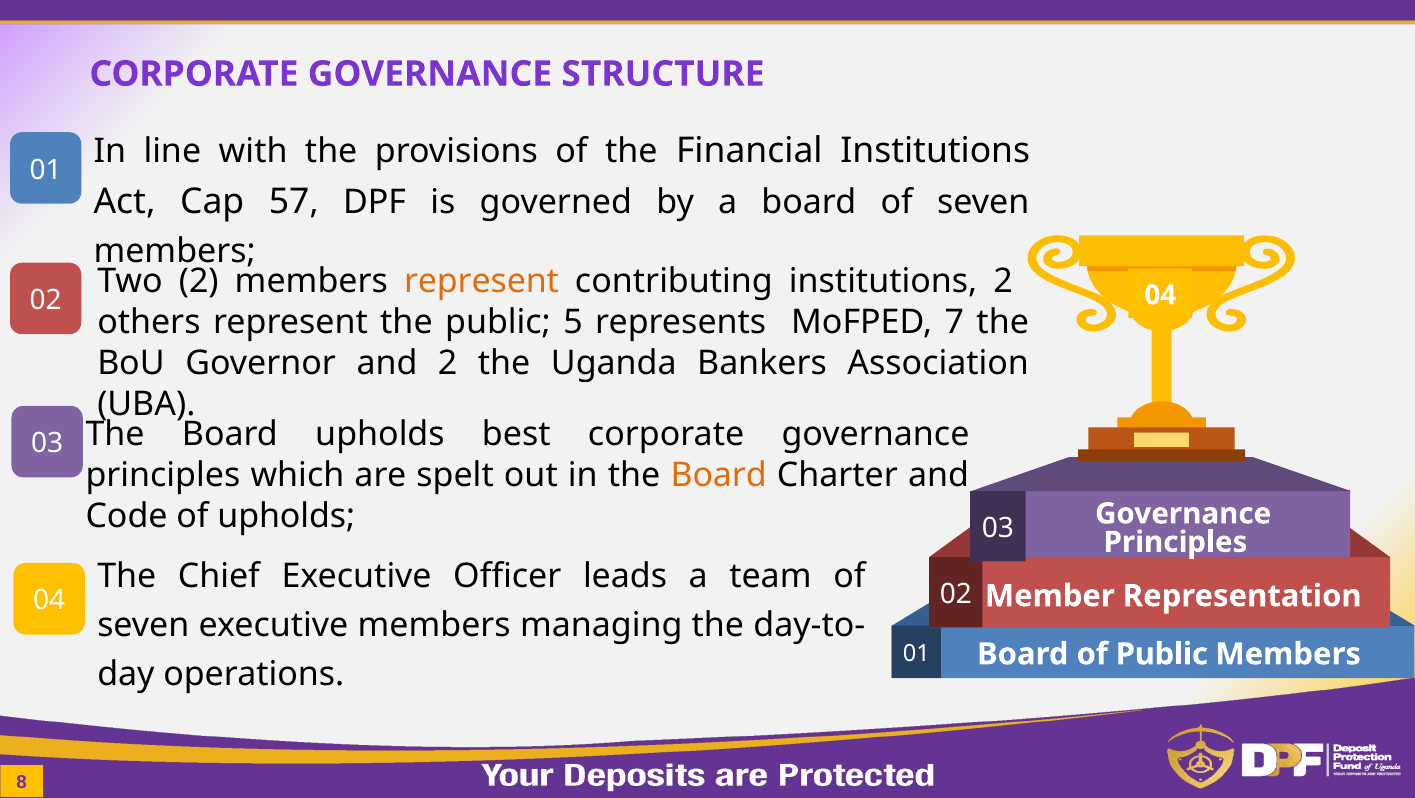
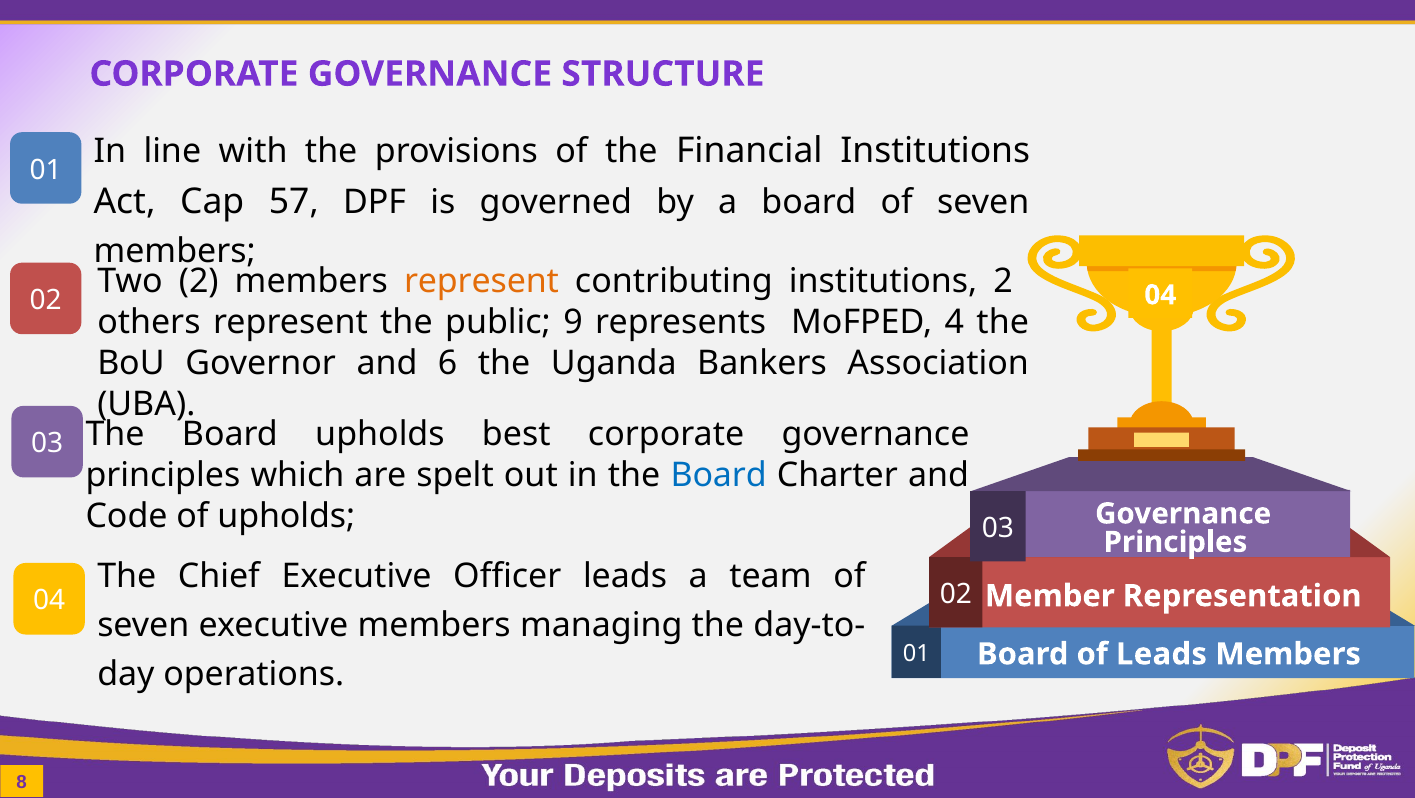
5: 5 -> 9
7: 7 -> 4
and 2: 2 -> 6
Board at (719, 475) colour: orange -> blue
of Public: Public -> Leads
